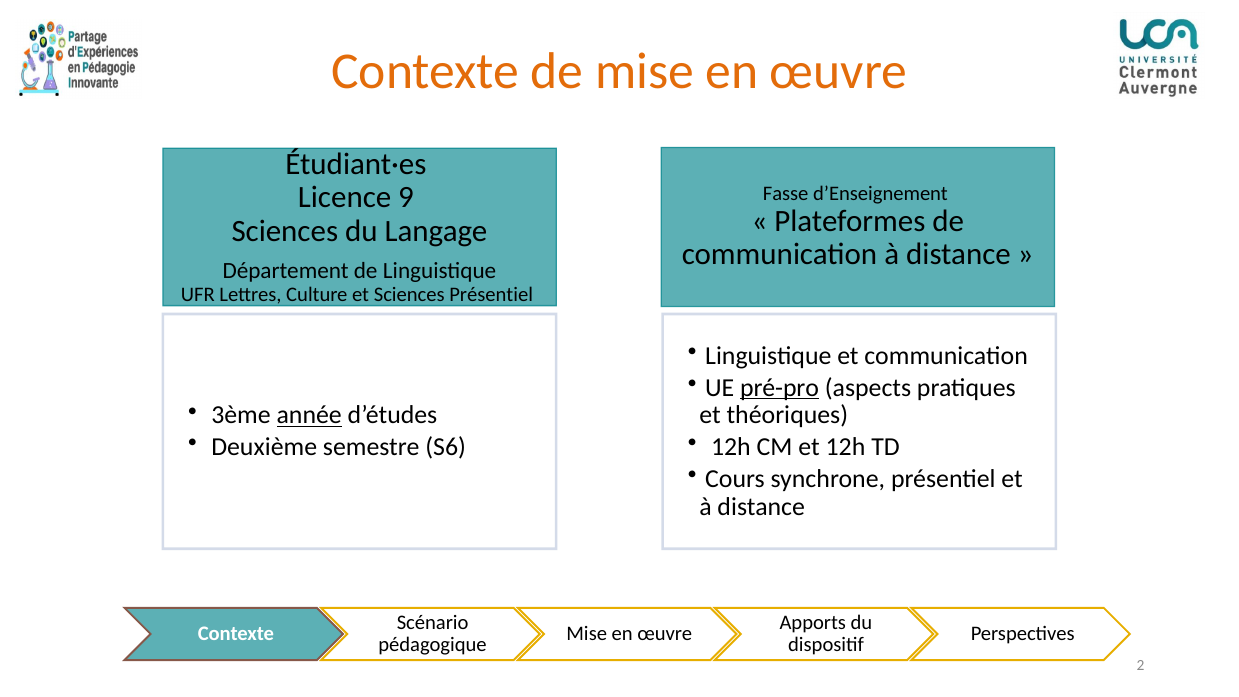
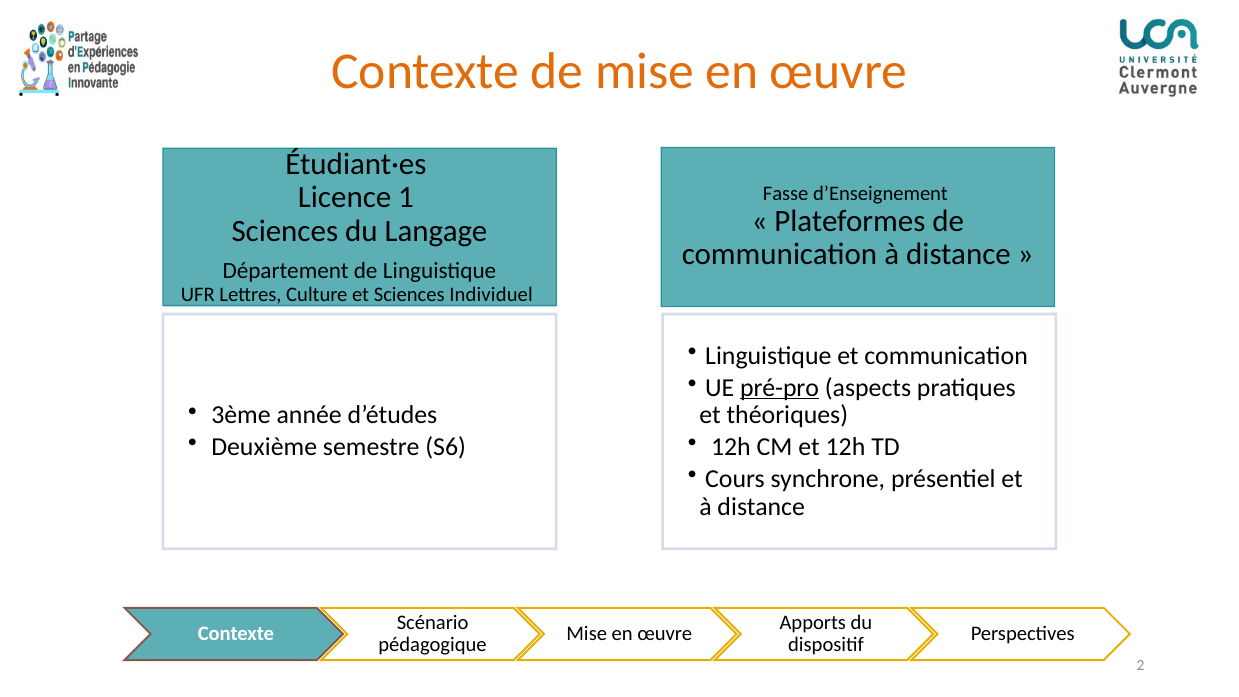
9: 9 -> 1
Sciences Présentiel: Présentiel -> Individuel
année underline: present -> none
